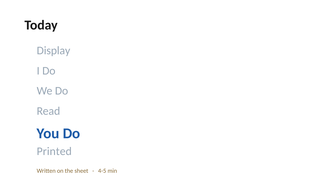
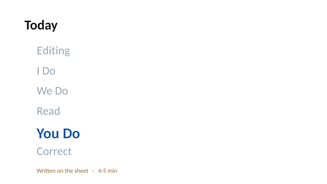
Display: Display -> Editing
Printed: Printed -> Correct
